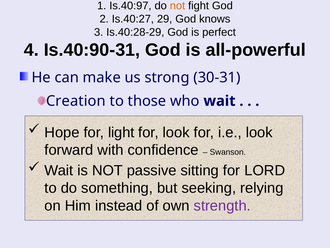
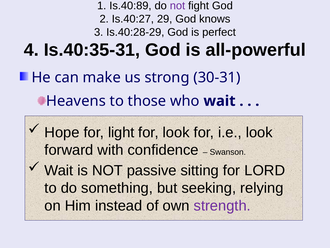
Is.40:97: Is.40:97 -> Is.40:89
not at (177, 6) colour: orange -> purple
Is.40:90-31: Is.40:90-31 -> Is.40:35-31
Creation: Creation -> Heavens
